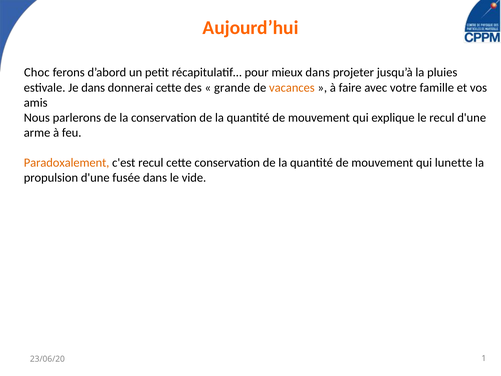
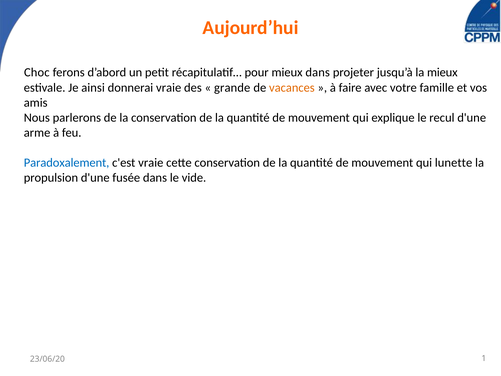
la pluies: pluies -> mieux
Je dans: dans -> ainsi
donnerai cette: cette -> vraie
Paradoxalement colour: orange -> blue
c'est recul: recul -> vraie
